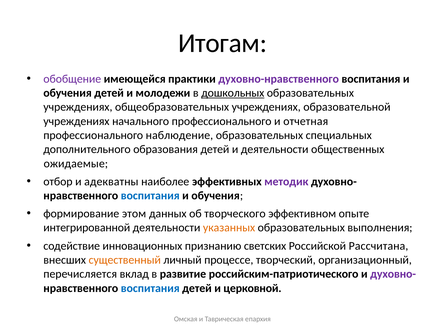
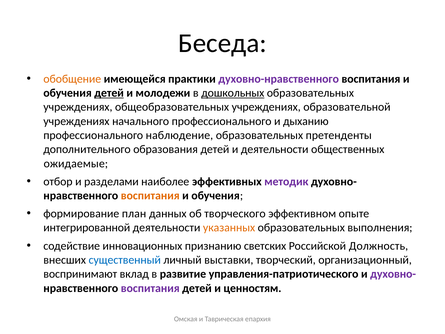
Итогам: Итогам -> Беседа
обобщение colour: purple -> orange
детей at (109, 93) underline: none -> present
отчетная: отчетная -> дыханию
специальных: специальных -> претенденты
адекватны: адекватны -> разделами
воспитания at (150, 195) colour: blue -> orange
этом: этом -> план
Рассчитана: Рассчитана -> Должность
существенный colour: orange -> blue
процессе: процессе -> выставки
перечисляется: перечисляется -> воспринимают
российским-патриотического: российским-патриотического -> управления-патриотического
воспитания at (150, 288) colour: blue -> purple
церковной: церковной -> ценностям
